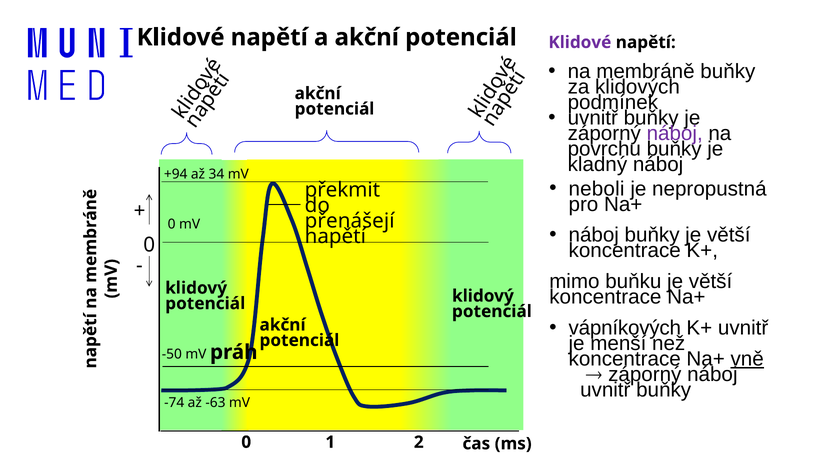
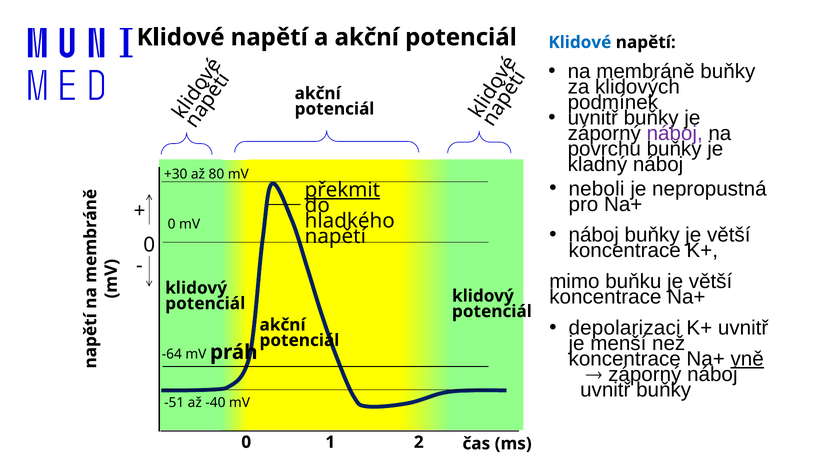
Klidové at (580, 42) colour: purple -> blue
+94: +94 -> +30
34: 34 -> 80
překmit underline: none -> present
přenášejí: přenášejí -> hladkého
vápníkových: vápníkových -> depolarizaci
-50: -50 -> -64
-74: -74 -> -51
-63: -63 -> -40
